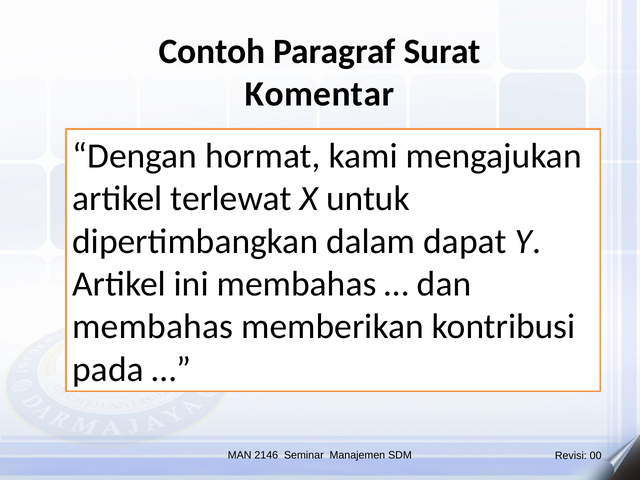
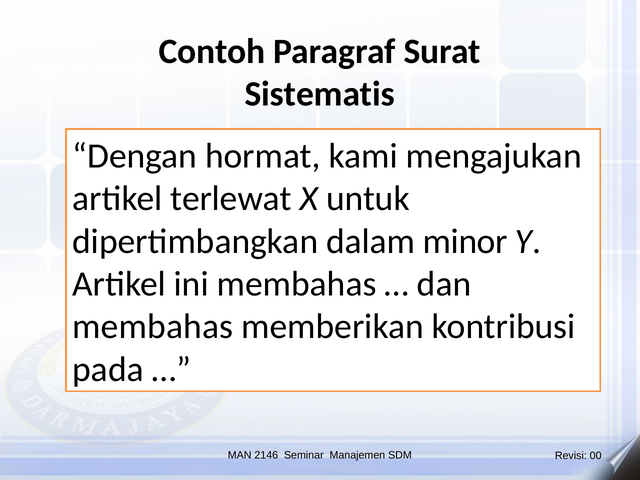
Komentar: Komentar -> Sistematis
dapat: dapat -> minor
